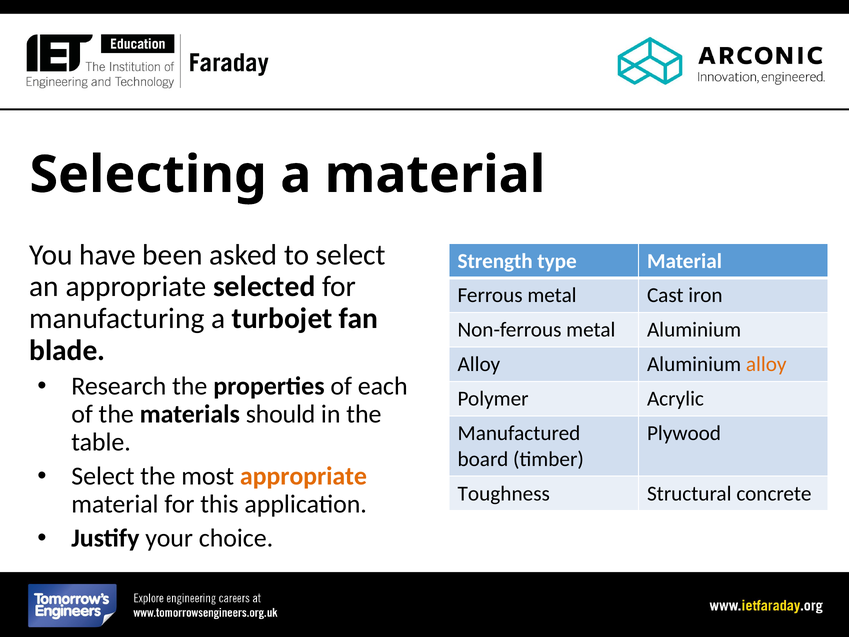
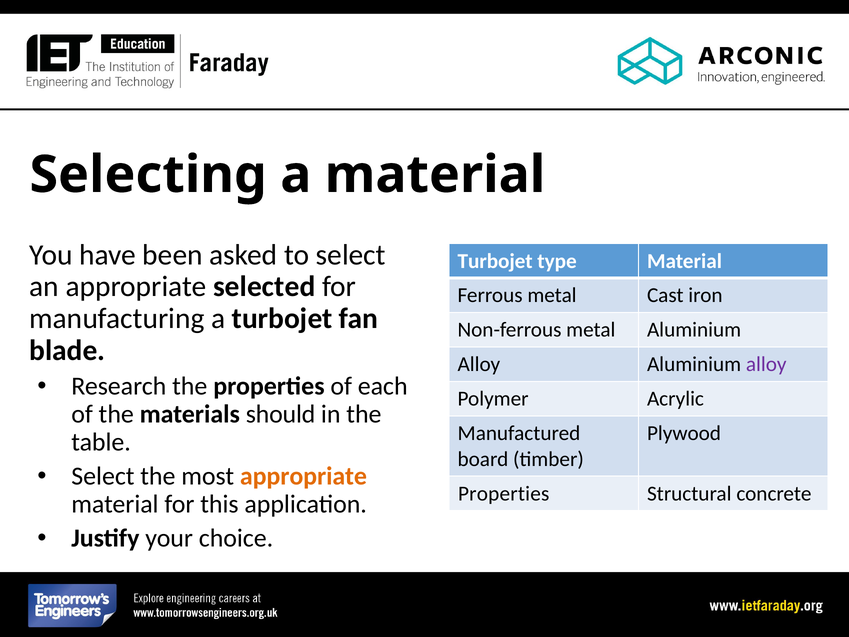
Strength at (495, 261): Strength -> Turbojet
alloy at (766, 364) colour: orange -> purple
Toughness at (504, 493): Toughness -> Properties
